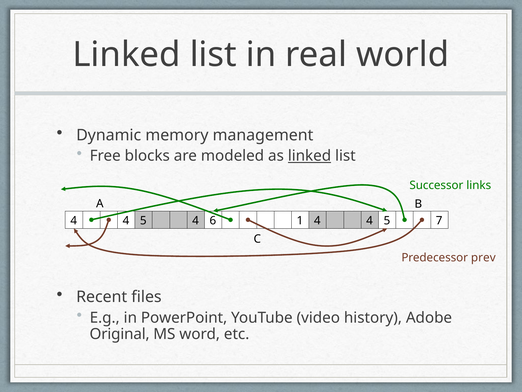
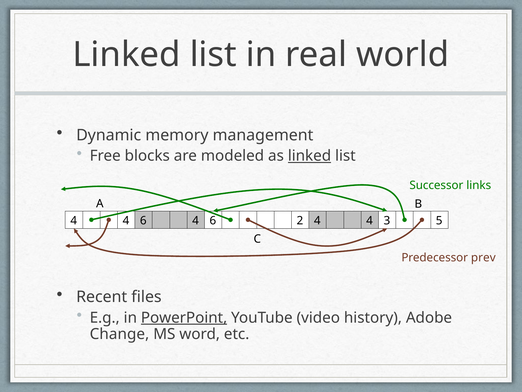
4 5: 5 -> 6
1: 1 -> 2
6 5: 5 -> 3
7: 7 -> 5
PowerPoint underline: none -> present
Original: Original -> Change
